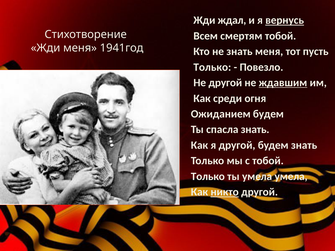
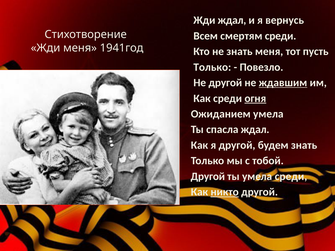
вернусь underline: present -> none
смертям тобой: тобой -> среди
огня underline: none -> present
Ожиданием будем: будем -> умела
спасла знать: знать -> ждал
Только at (208, 177): Только -> Другой
умела умела: умела -> среди
